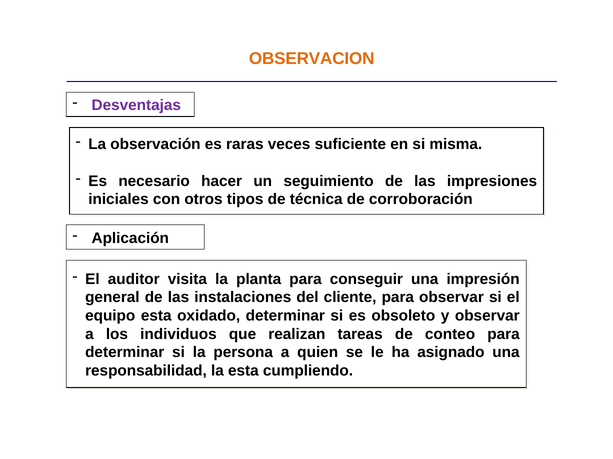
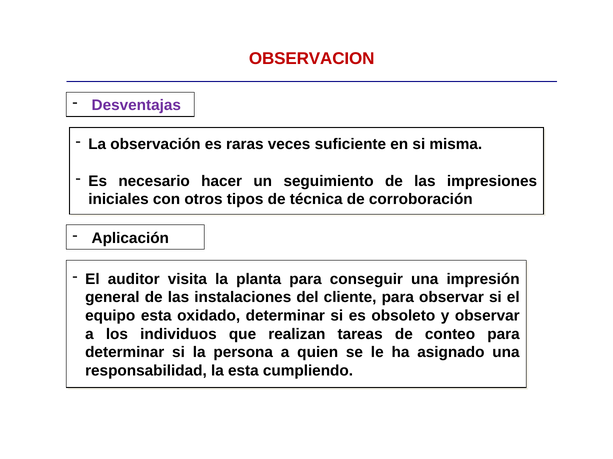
OBSERVACION colour: orange -> red
